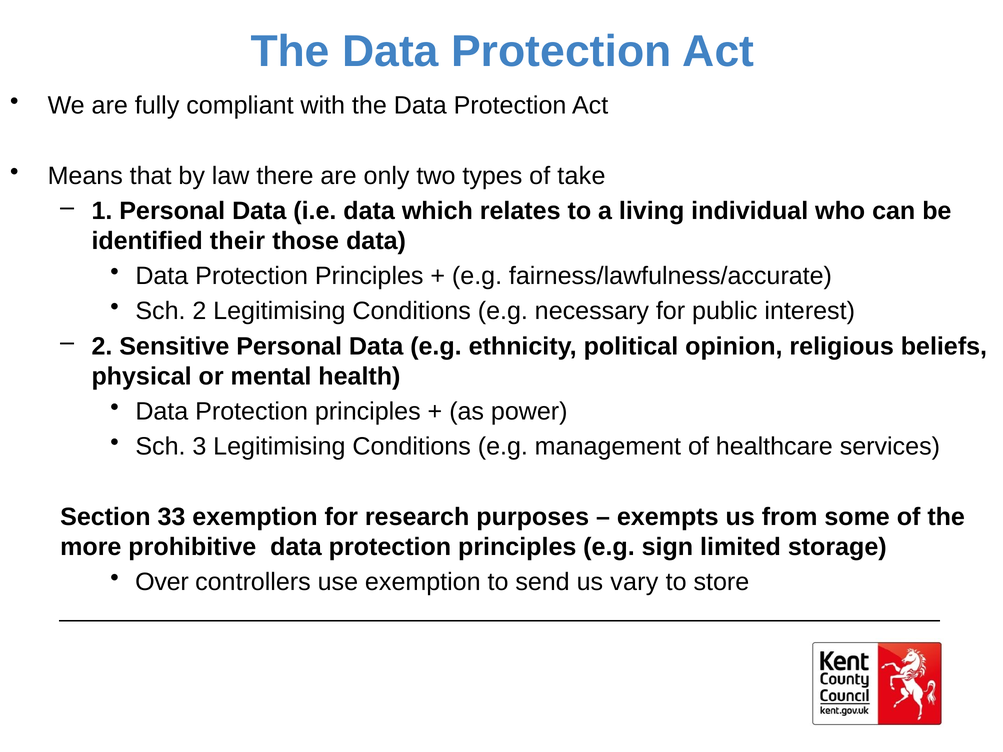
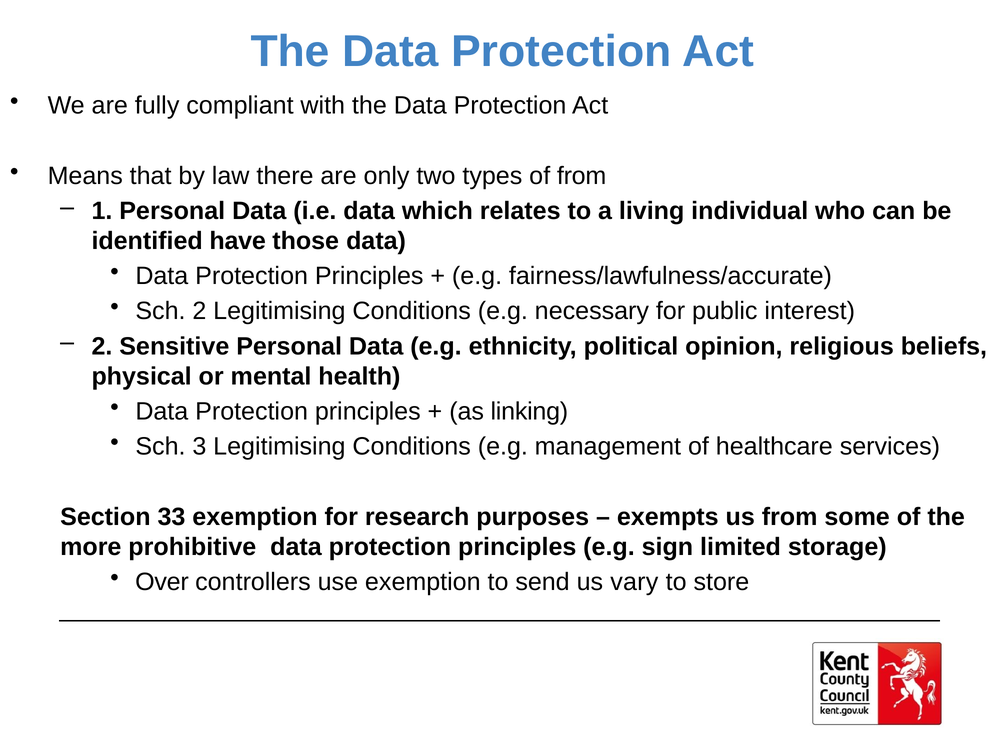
of take: take -> from
their: their -> have
power: power -> linking
